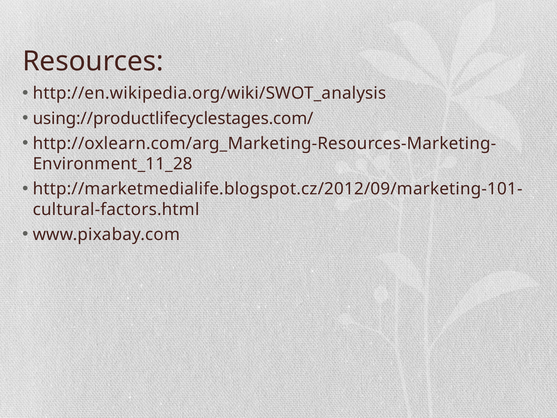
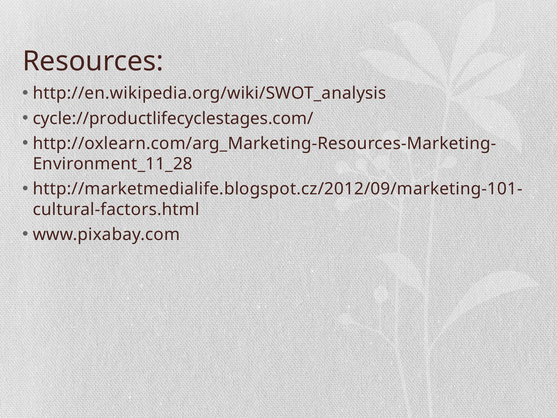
using://productlifecyclestages.com/: using://productlifecyclestages.com/ -> cycle://productlifecyclestages.com/
